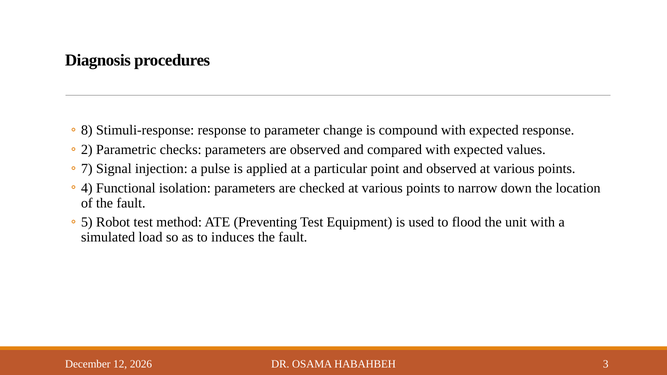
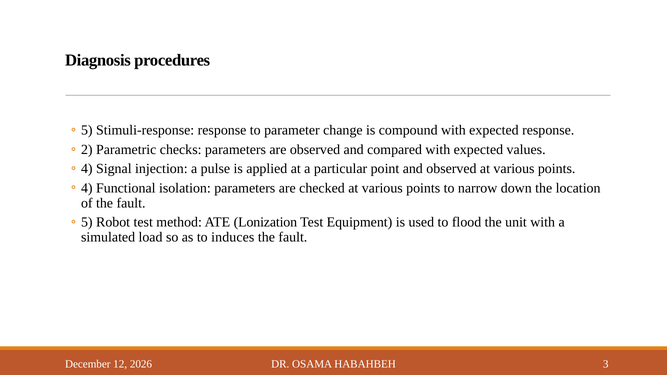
8 at (87, 130): 8 -> 5
7 at (87, 169): 7 -> 4
Preventing: Preventing -> Lonization
